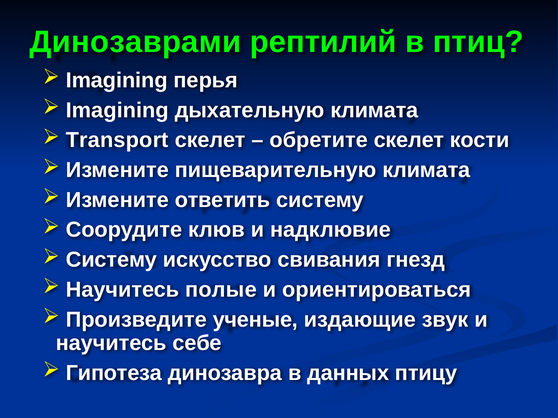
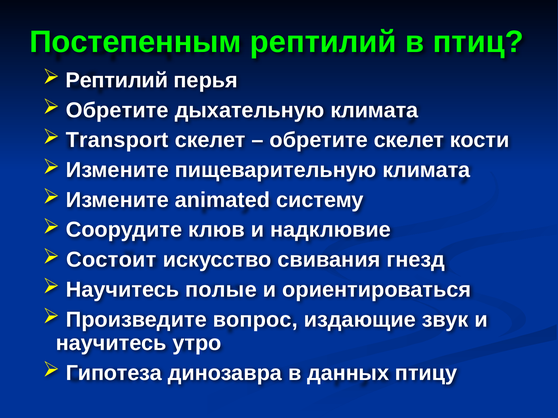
Динозаврами: Динозаврами -> Постепенным
Imagining at (117, 80): Imagining -> Рептилий
Imagining at (117, 110): Imagining -> Обретите
ответить: ответить -> animated
Систему at (111, 260): Систему -> Состоит
ученые: ученые -> вопрос
себе: себе -> утро
